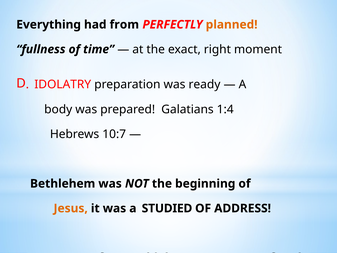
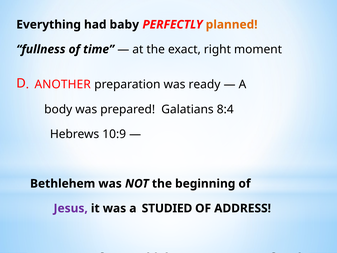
from: from -> baby
IDOLATRY: IDOLATRY -> ANOTHER
1:4: 1:4 -> 8:4
10:7: 10:7 -> 10:9
Jesus colour: orange -> purple
